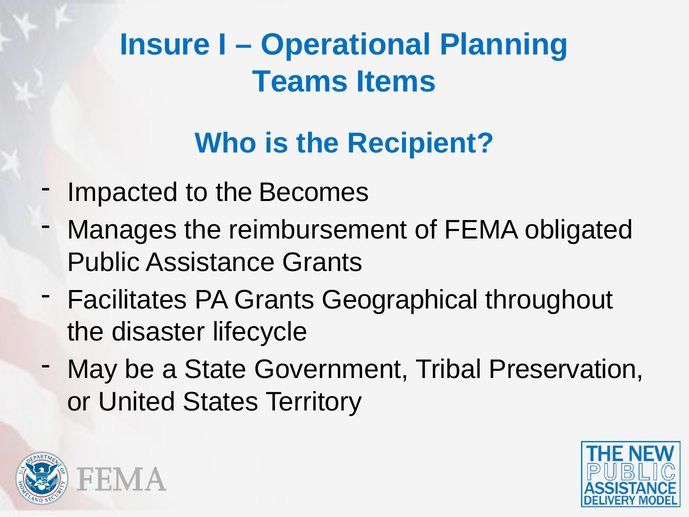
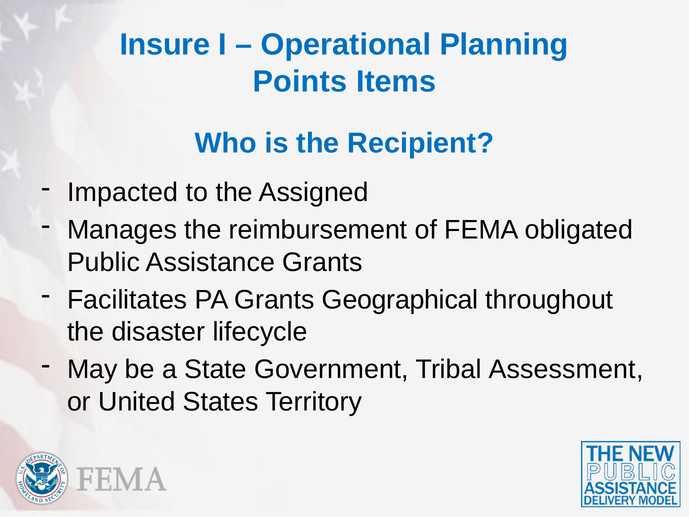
Teams: Teams -> Points
Becomes: Becomes -> Assigned
Preservation: Preservation -> Assessment
